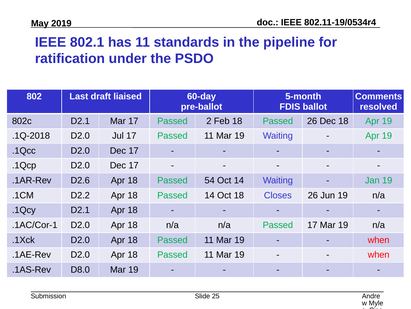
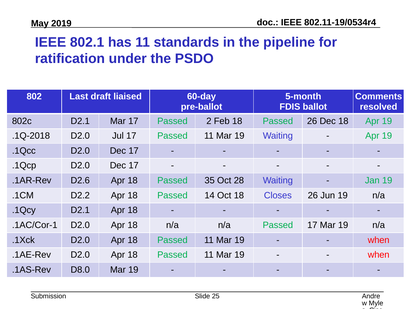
54: 54 -> 35
Oct 14: 14 -> 28
